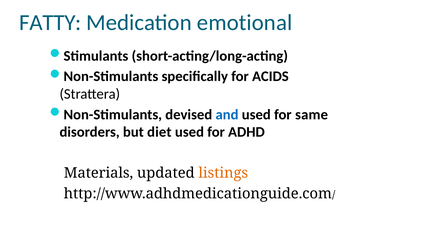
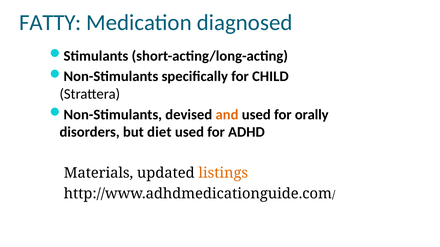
emotional: emotional -> diagnosed
ACIDS: ACIDS -> CHILD
and colour: blue -> orange
same: same -> orally
